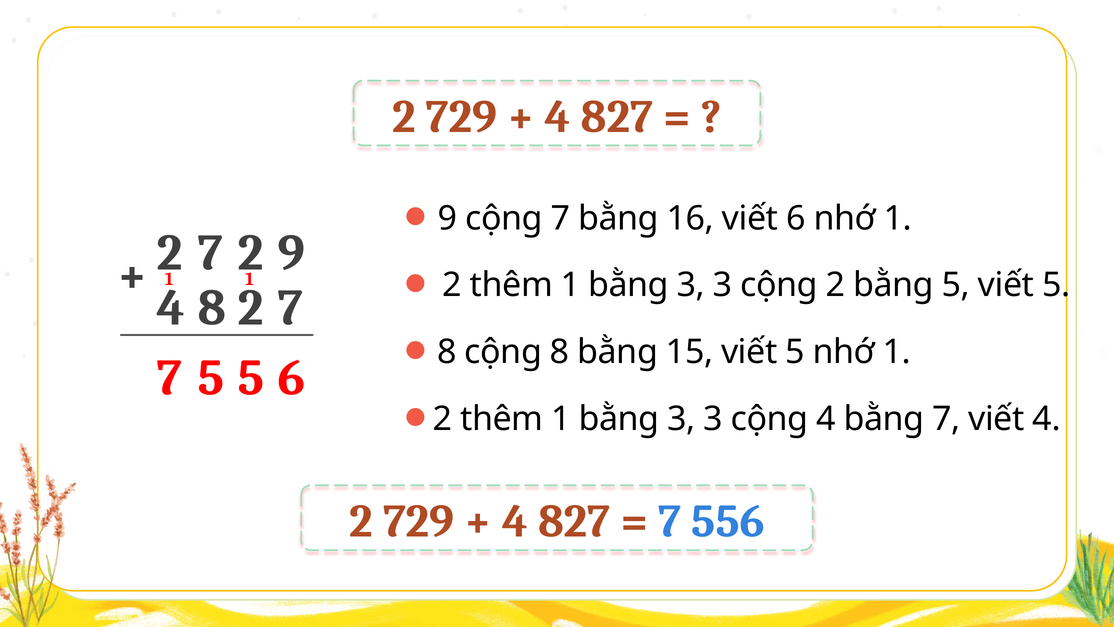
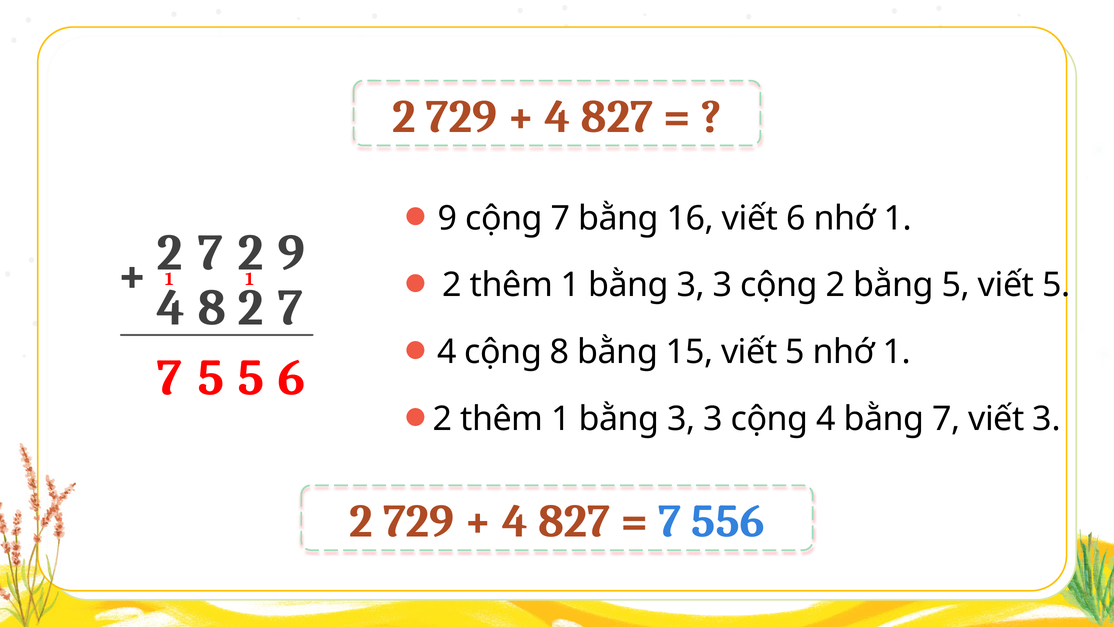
5 8: 8 -> 4
viết 4: 4 -> 3
